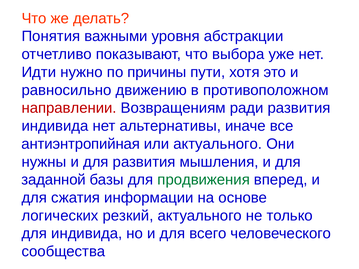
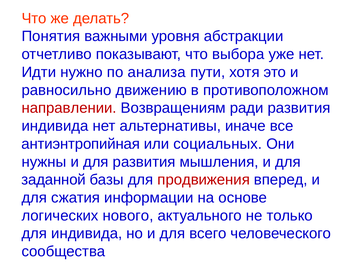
причины: причины -> анализа
или актуального: актуального -> социальных
продвижения colour: green -> red
резкий: резкий -> нового
